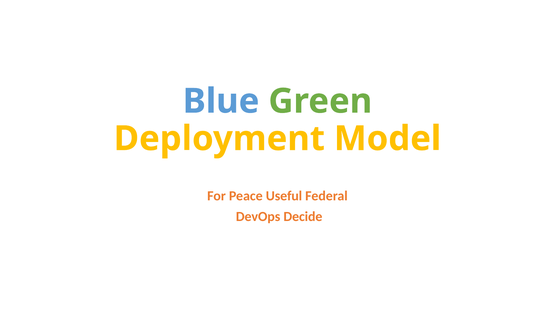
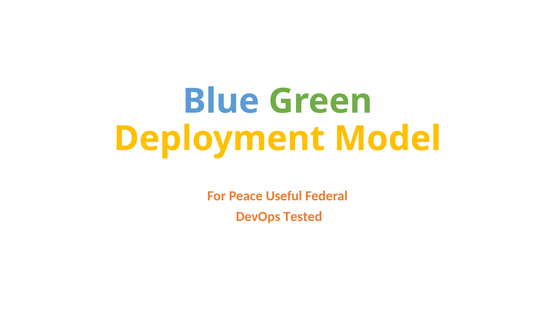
Decide: Decide -> Tested
